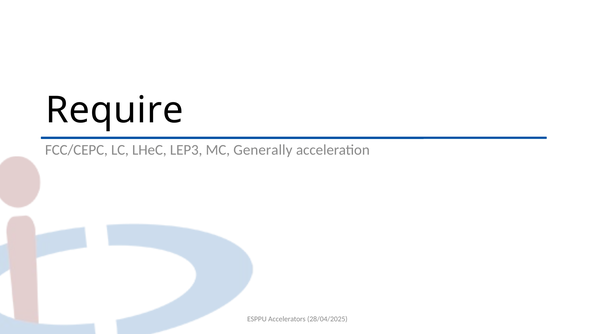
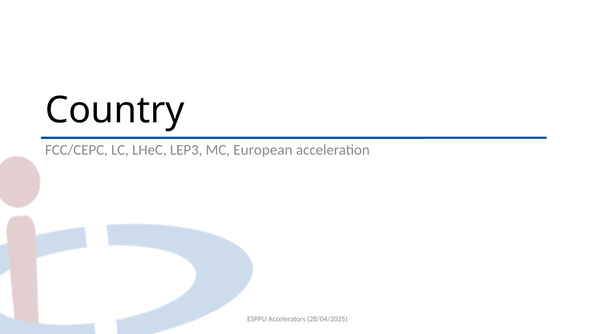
Require: Require -> Country
Generally: Generally -> European
